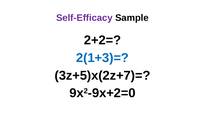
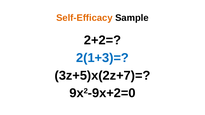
Self-Efficacy colour: purple -> orange
